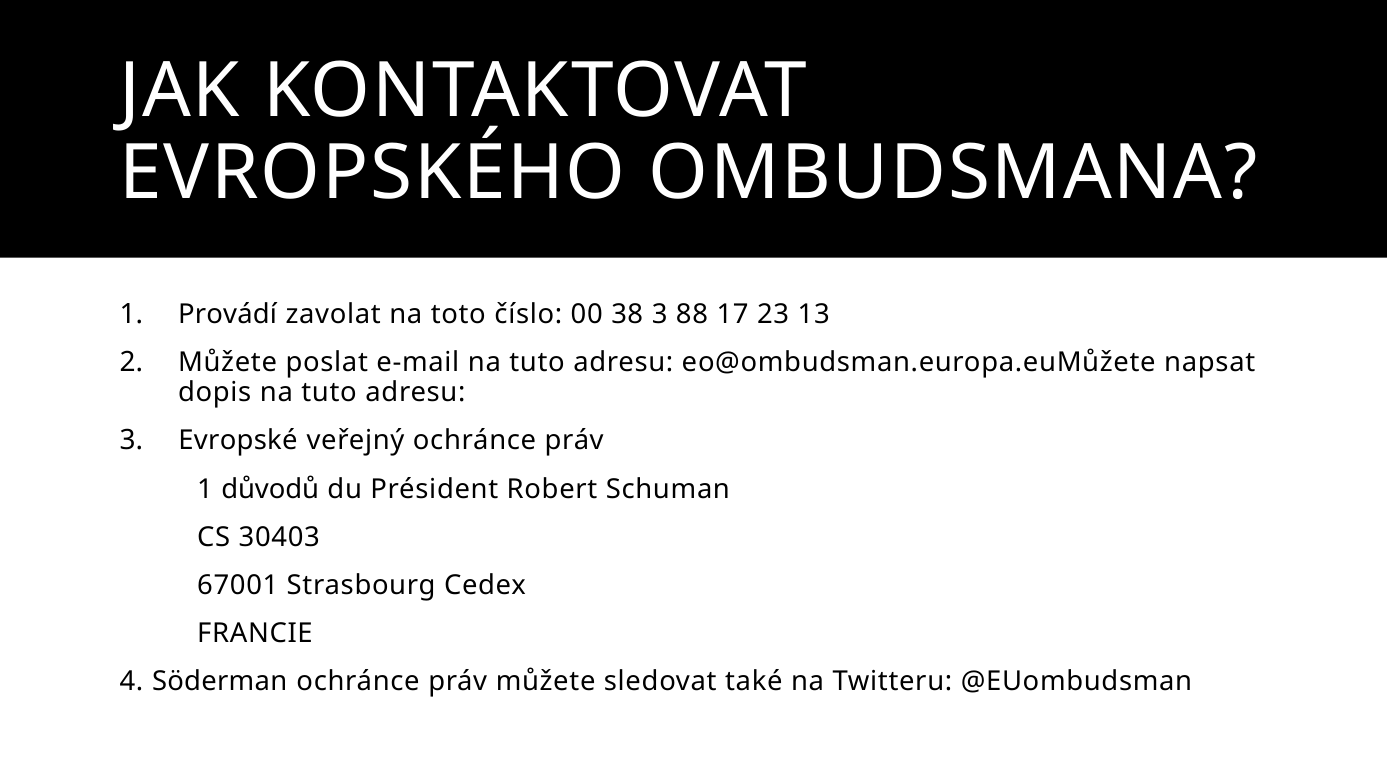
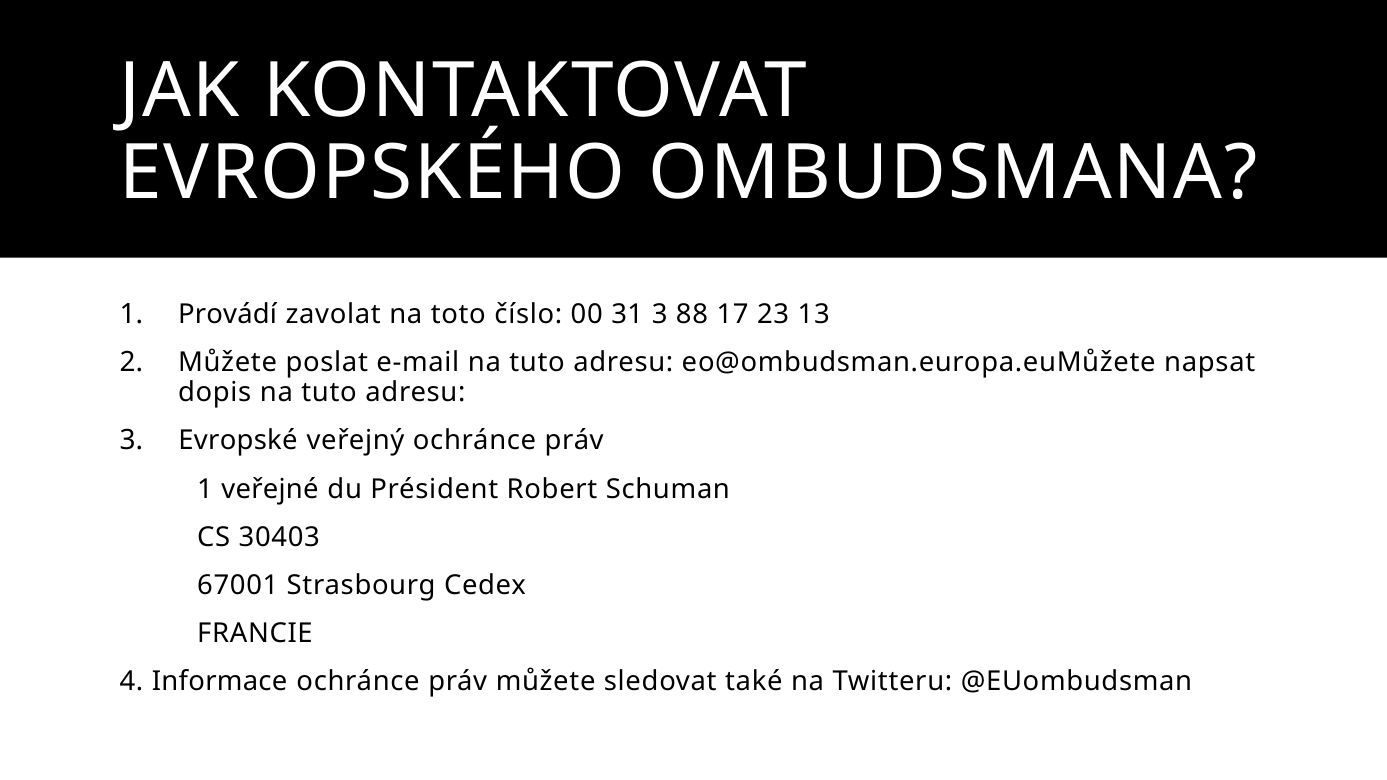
38: 38 -> 31
důvodů: důvodů -> veřejné
Söderman: Söderman -> Informace
